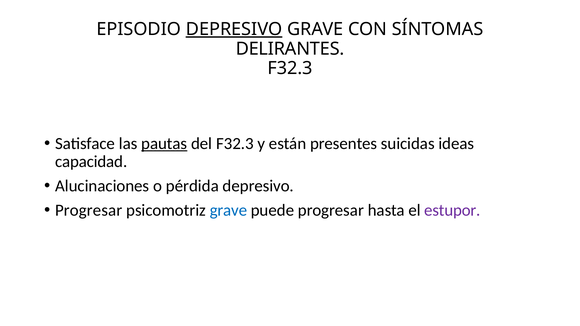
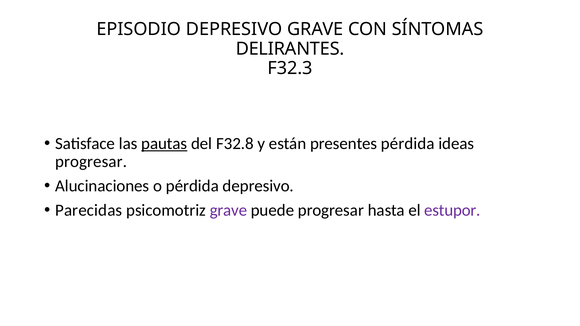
DEPRESIVO at (234, 29) underline: present -> none
del F32.3: F32.3 -> F32.8
presentes suicidas: suicidas -> pérdida
capacidad at (91, 162): capacidad -> progresar
Progresar at (89, 210): Progresar -> Parecidas
grave at (228, 210) colour: blue -> purple
